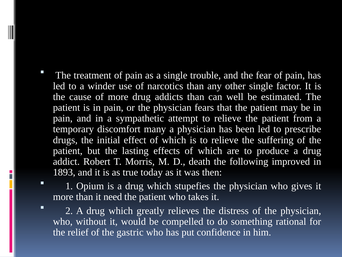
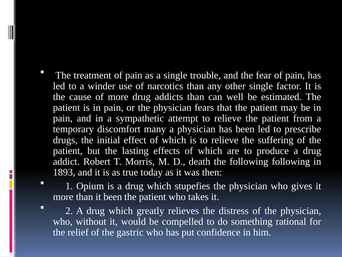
following improved: improved -> following
it need: need -> been
